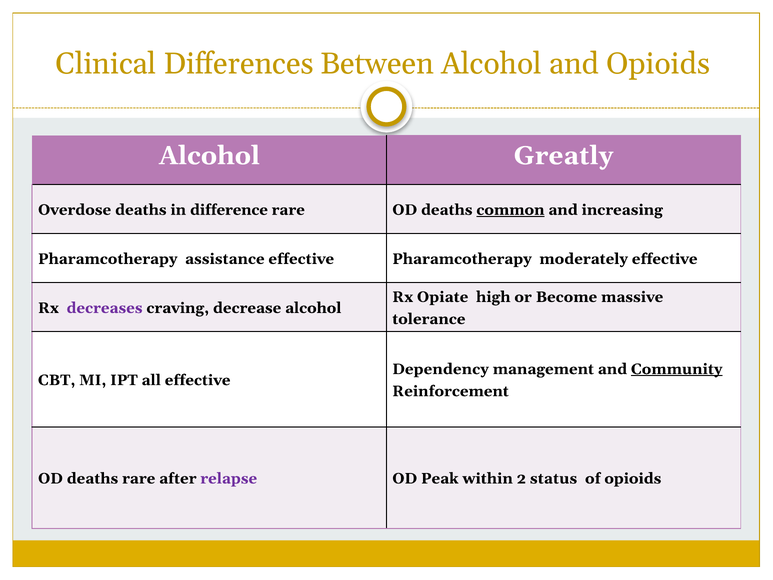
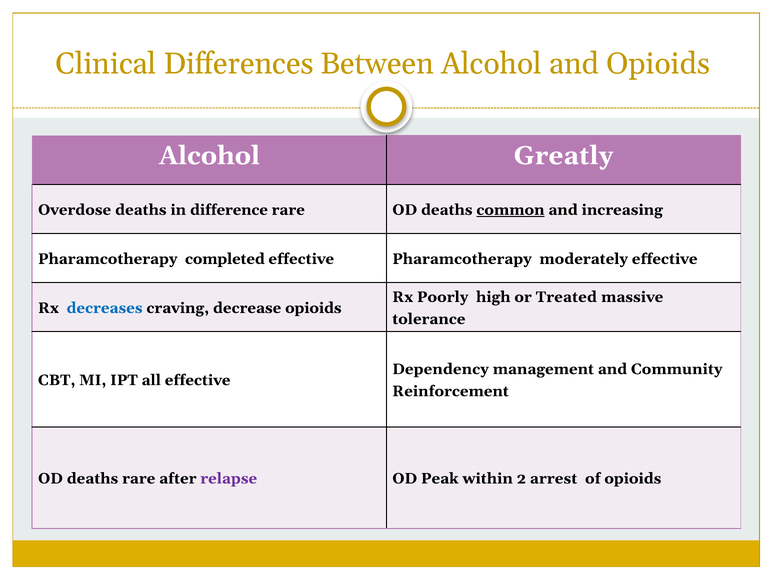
assistance: assistance -> completed
Opiate: Opiate -> Poorly
Become: Become -> Treated
decreases colour: purple -> blue
decrease alcohol: alcohol -> opioids
Community underline: present -> none
status: status -> arrest
